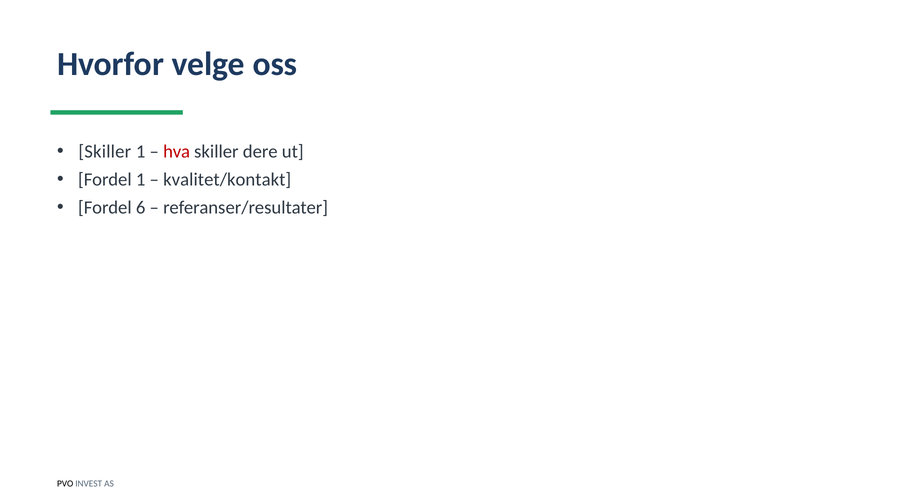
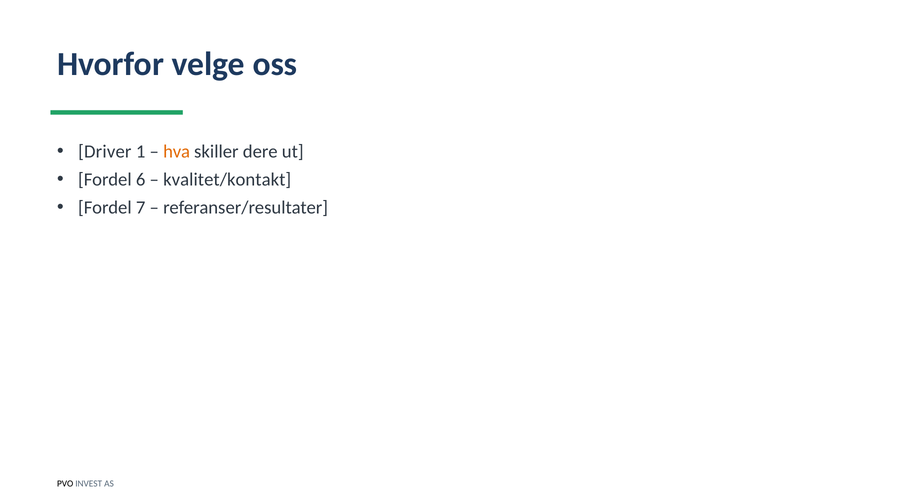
Skiller at (105, 152): Skiller -> Driver
hva colour: red -> orange
Fordel 1: 1 -> 6
6: 6 -> 7
